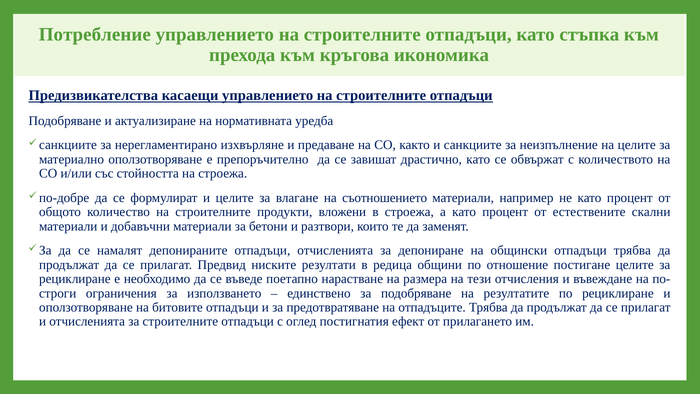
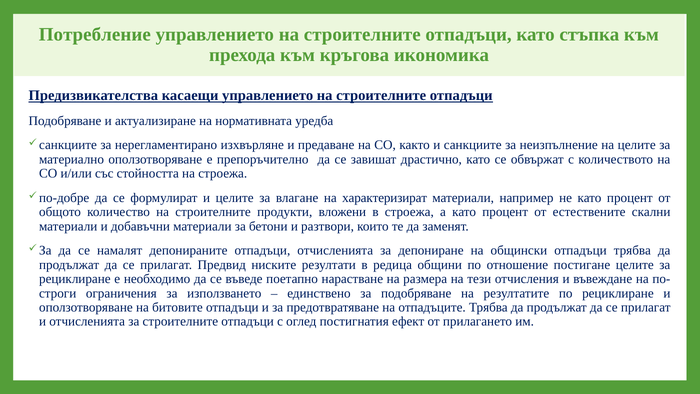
съотношението: съотношението -> характеризират
